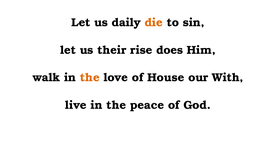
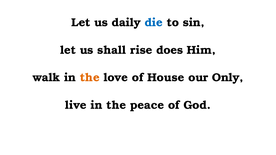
die colour: orange -> blue
their: their -> shall
With: With -> Only
